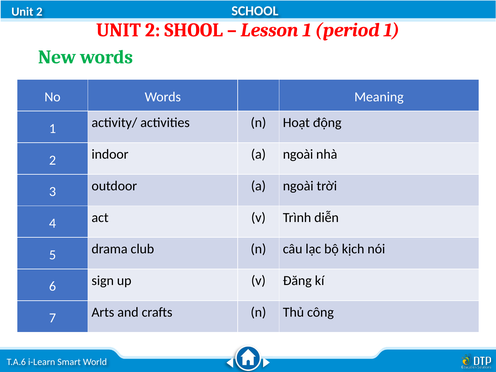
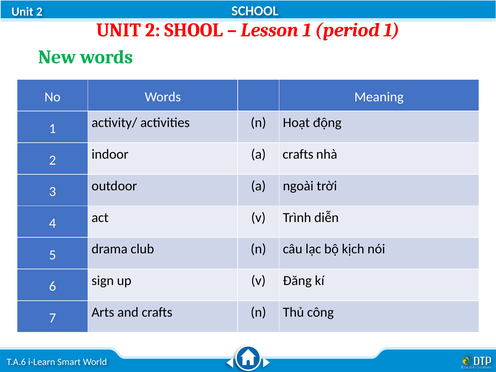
indoor a ngoài: ngoài -> crafts
